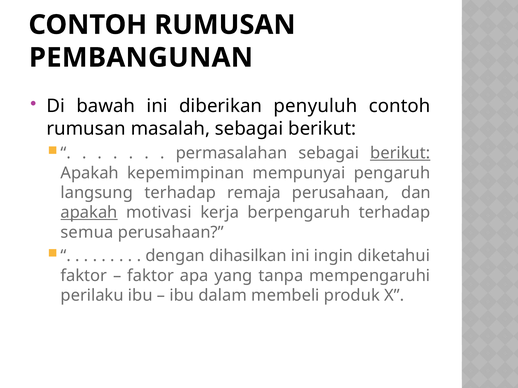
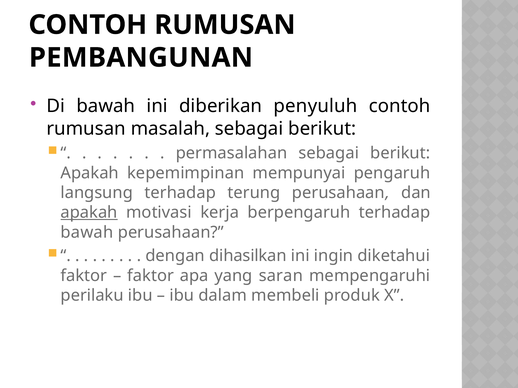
berikut at (400, 153) underline: present -> none
remaja: remaja -> terung
semua at (87, 233): semua -> bawah
tanpa: tanpa -> saran
